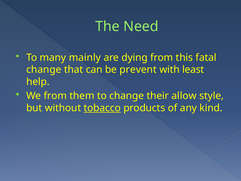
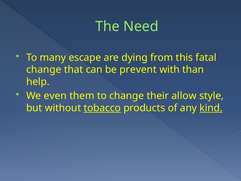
mainly: mainly -> escape
least: least -> than
We from: from -> even
kind underline: none -> present
